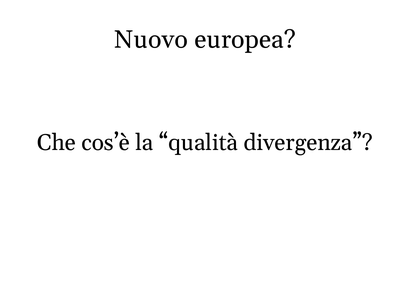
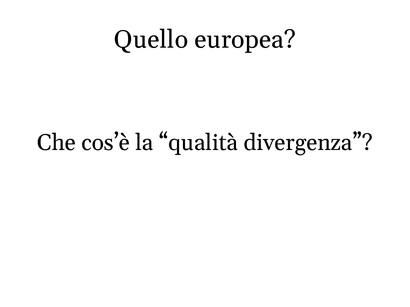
Nuovo: Nuovo -> Quello
